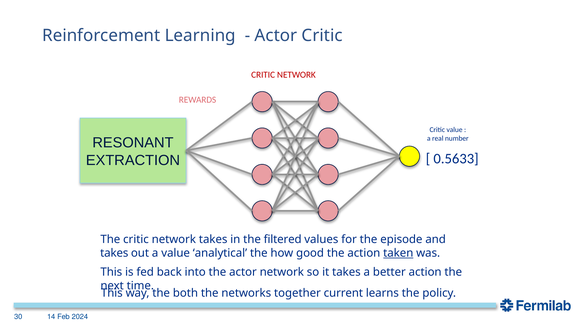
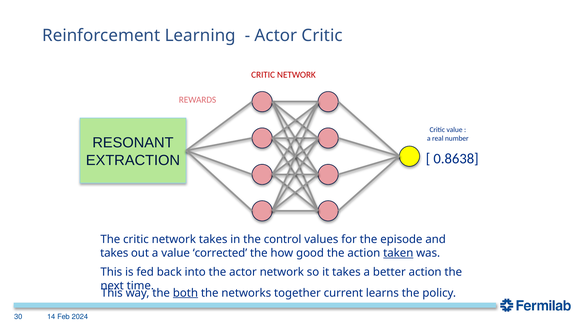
0.5633: 0.5633 -> 0.8638
filtered: filtered -> control
analytical: analytical -> corrected
both underline: none -> present
